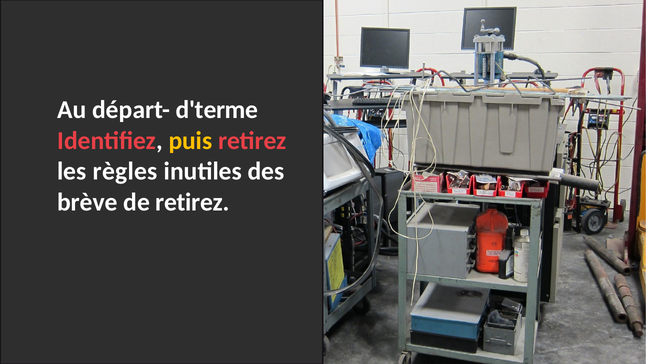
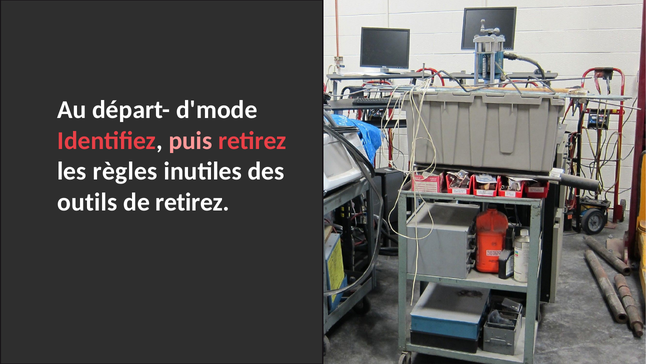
d'terme: d'terme -> d'mode
puis colour: yellow -> pink
brève: brève -> outils
